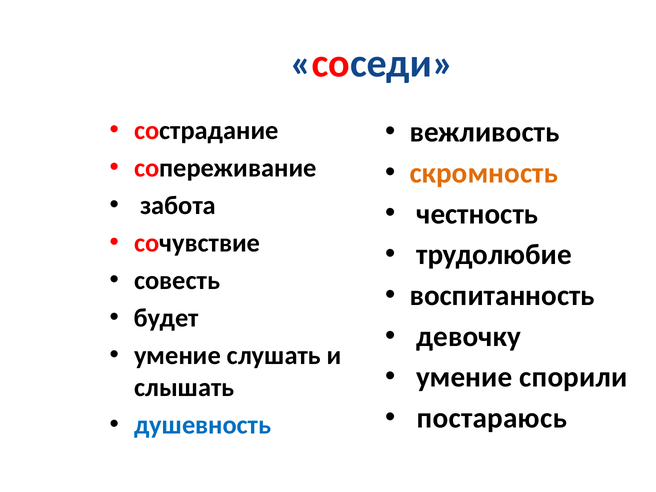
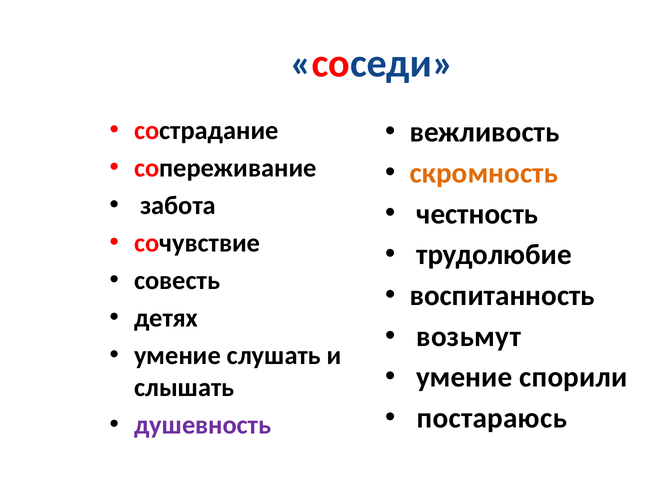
будет: будет -> детях
девочку: девочку -> возьмут
душевность colour: blue -> purple
